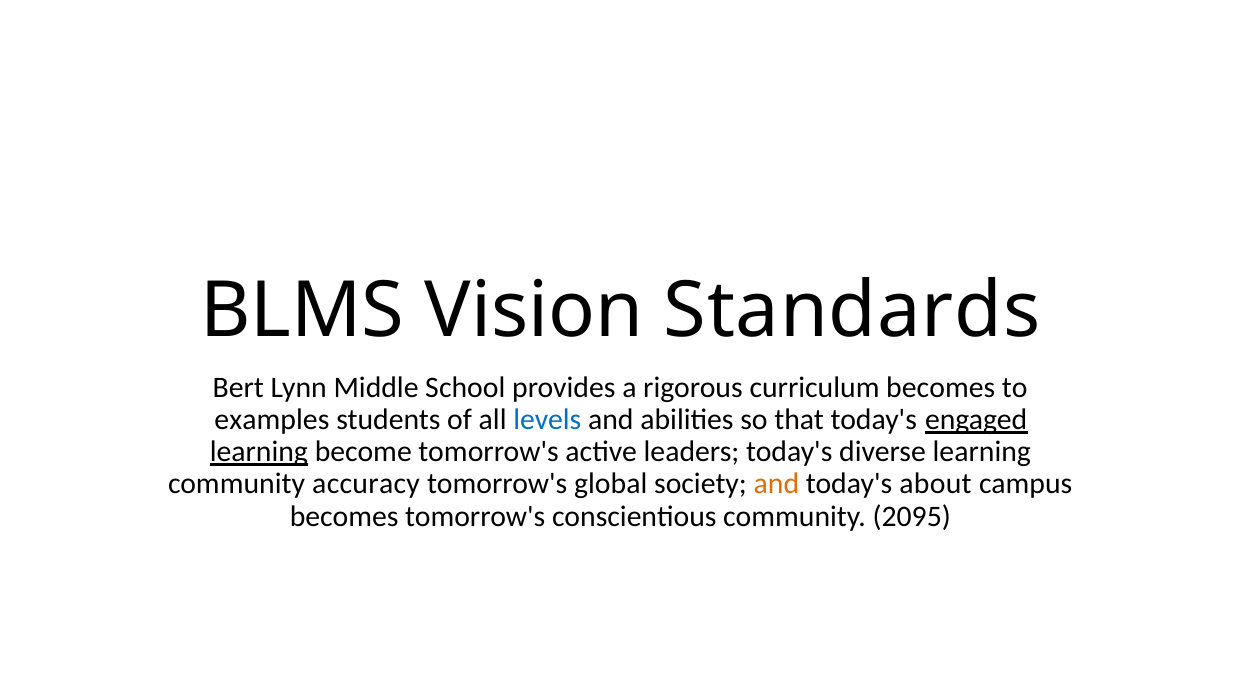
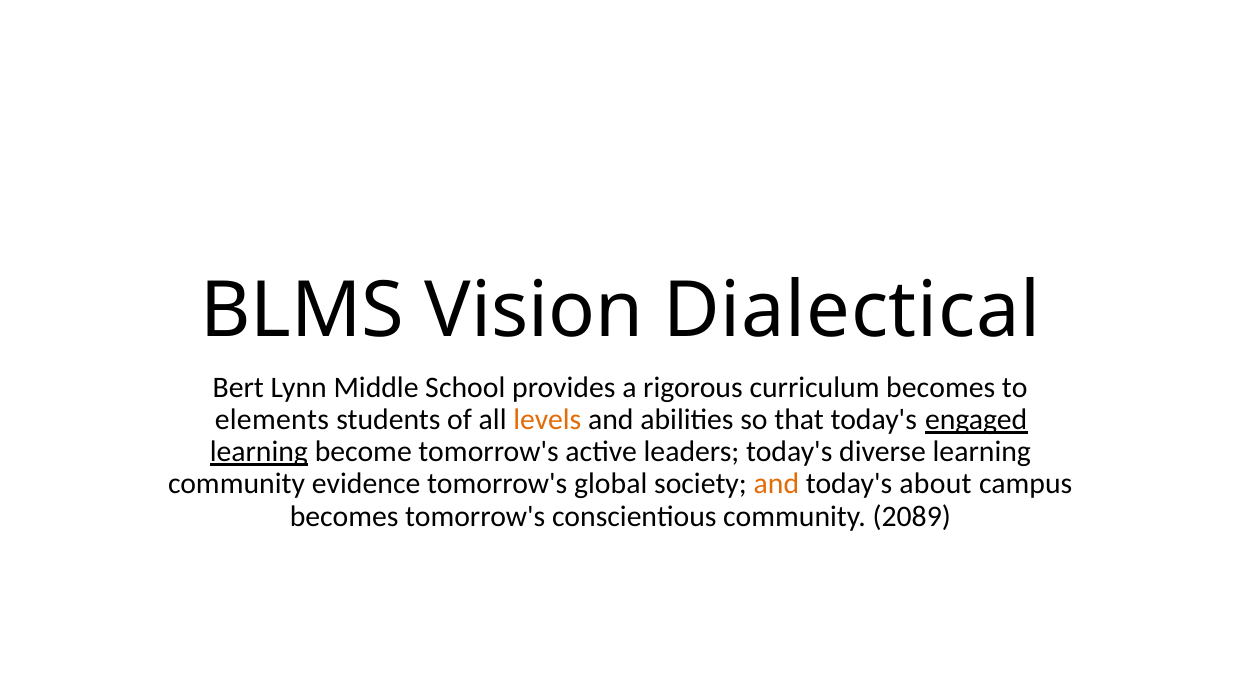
Standards: Standards -> Dialectical
examples: examples -> elements
levels colour: blue -> orange
accuracy: accuracy -> evidence
2095: 2095 -> 2089
